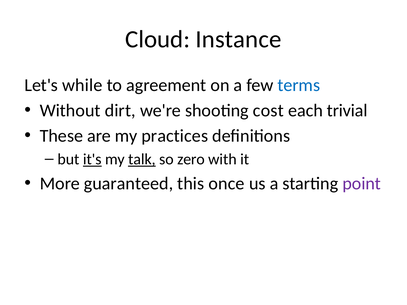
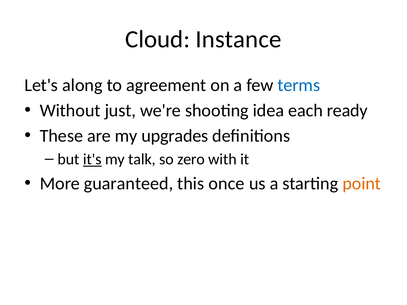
while: while -> along
dirt: dirt -> just
cost: cost -> idea
trivial: trivial -> ready
practices: practices -> upgrades
talk underline: present -> none
point colour: purple -> orange
